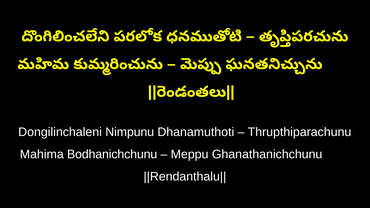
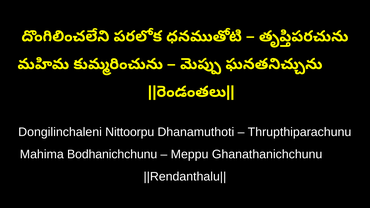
Nimpunu: Nimpunu -> Nittoorpu
